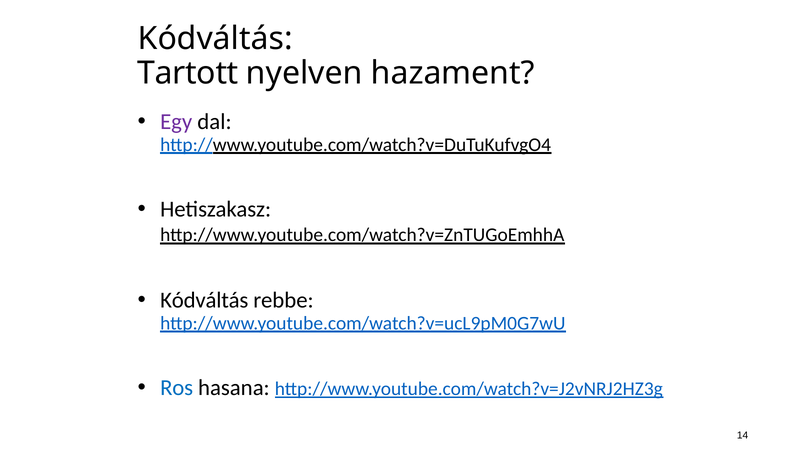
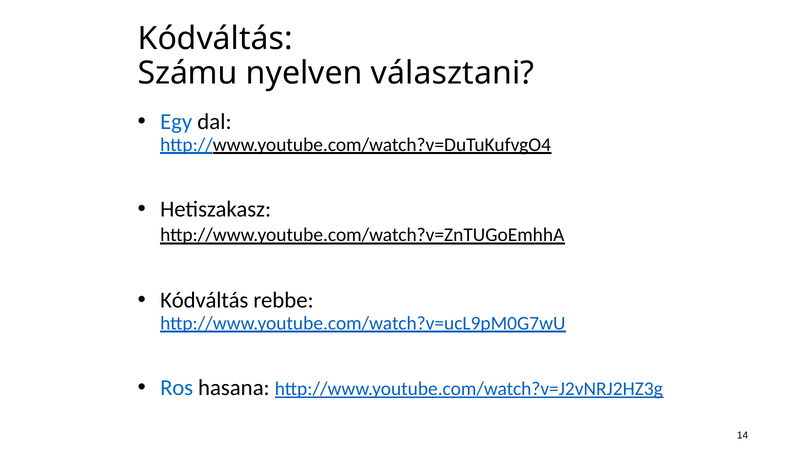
Tartott: Tartott -> Számu
hazament: hazament -> választani
Egy colour: purple -> blue
